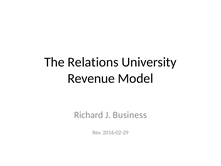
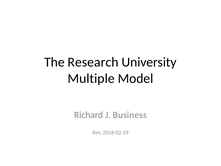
Relations: Relations -> Research
Revenue: Revenue -> Multiple
